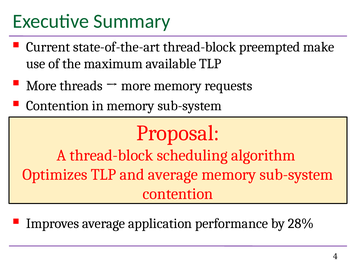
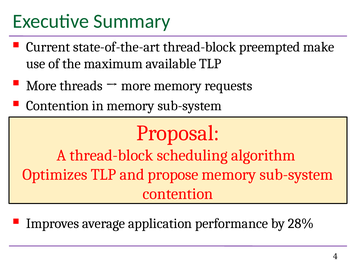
and average: average -> propose
